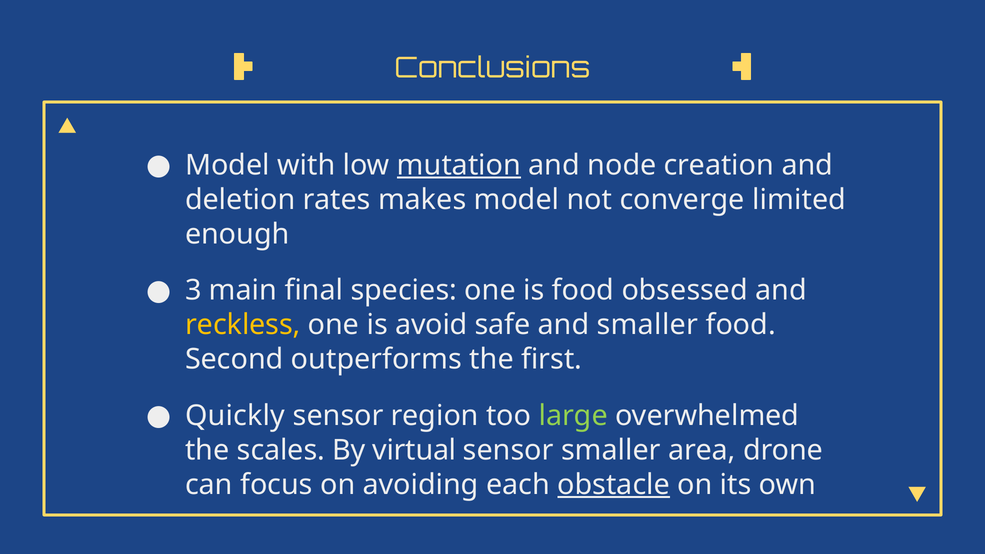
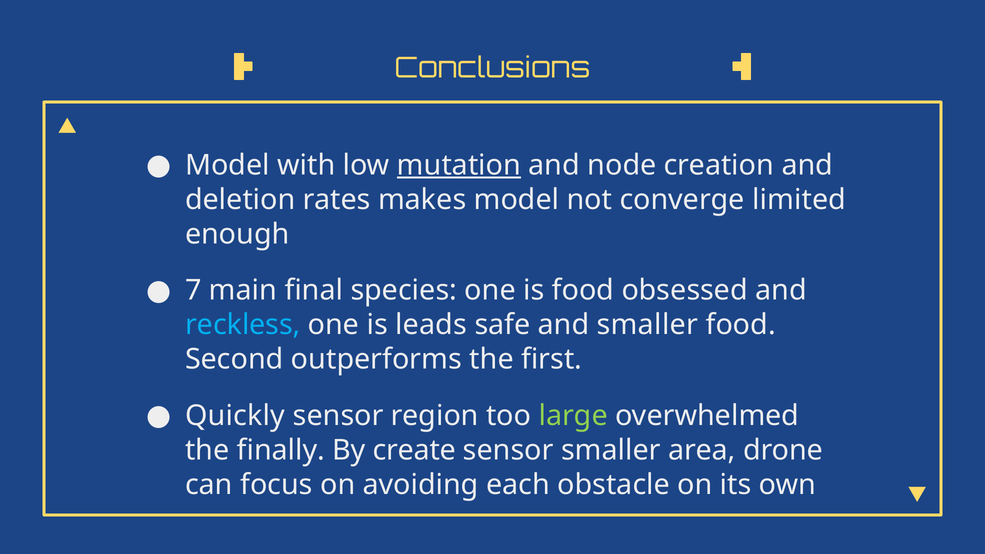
3: 3 -> 7
reckless colour: yellow -> light blue
avoid: avoid -> leads
scales: scales -> finally
virtual: virtual -> create
obstacle underline: present -> none
